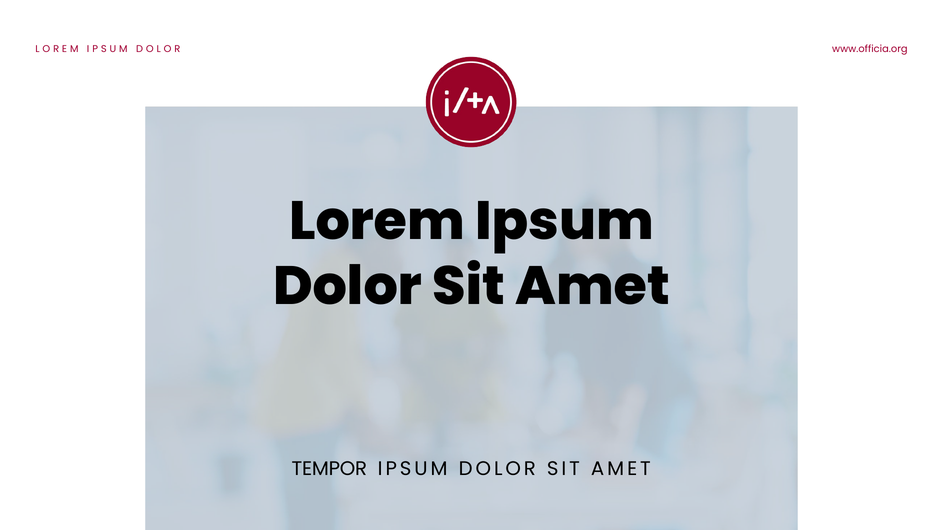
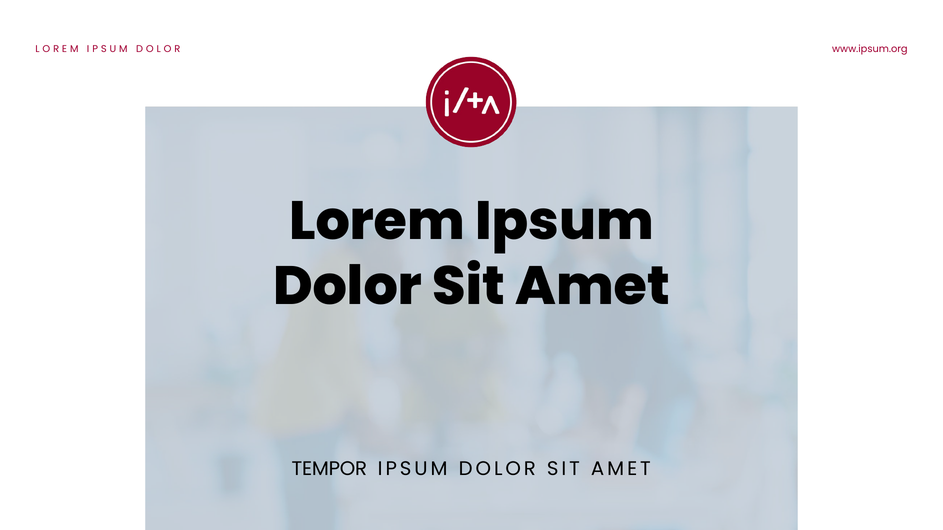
www.officia.org: www.officia.org -> www.ipsum.org
